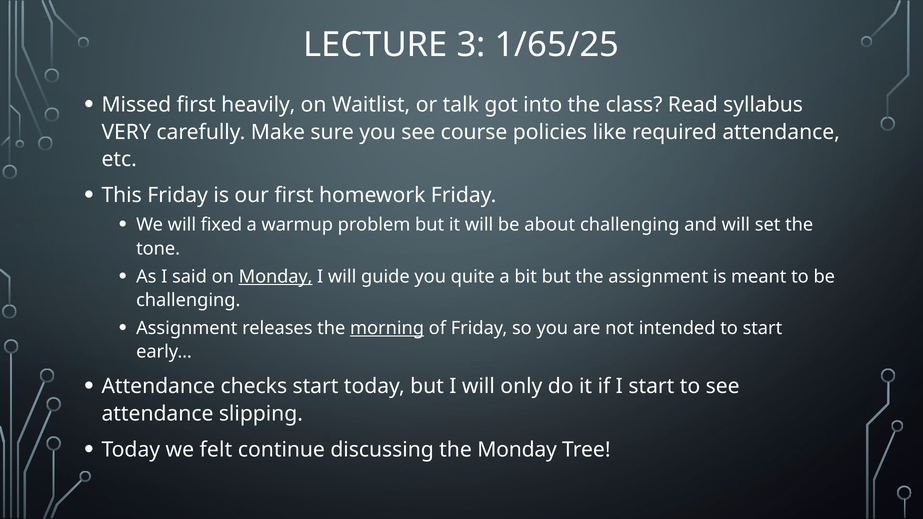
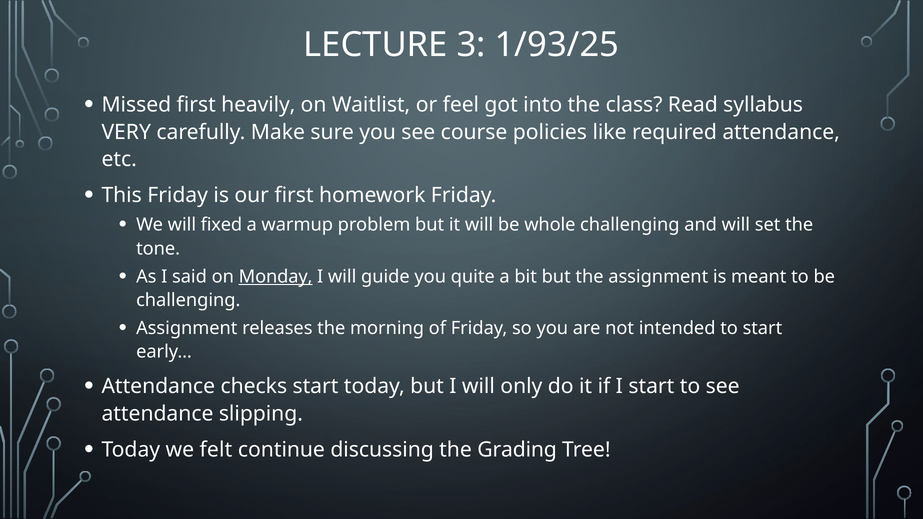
1/65/25: 1/65/25 -> 1/93/25
talk: talk -> feel
about: about -> whole
morning underline: present -> none
the Monday: Monday -> Grading
